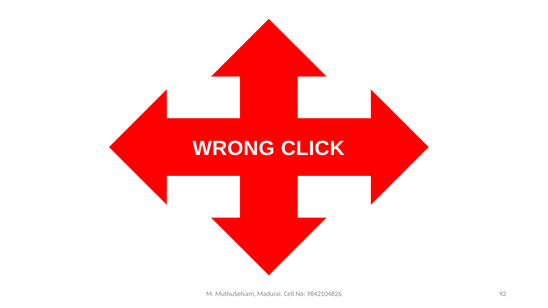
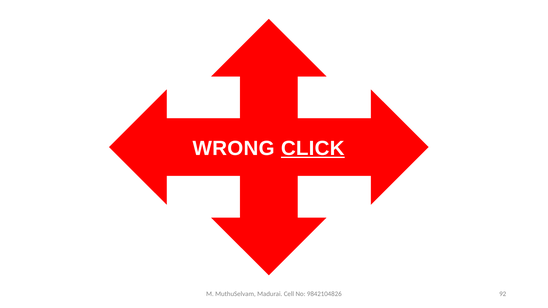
CLICK underline: none -> present
